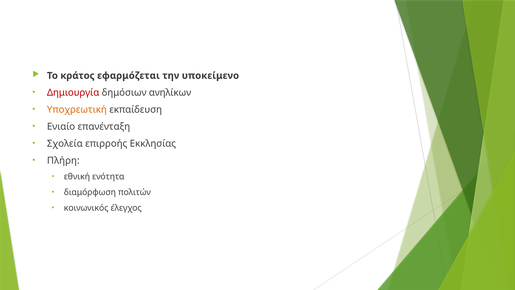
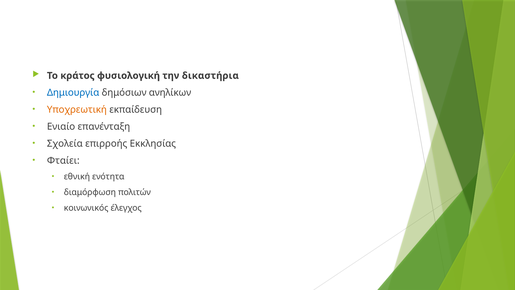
εφαρμόζεται: εφαρμόζεται -> φυσιολογική
υποκείμενο: υποκείμενο -> δικαστήρια
Δημιουργία colour: red -> blue
Πλήρη: Πλήρη -> Φταίει
